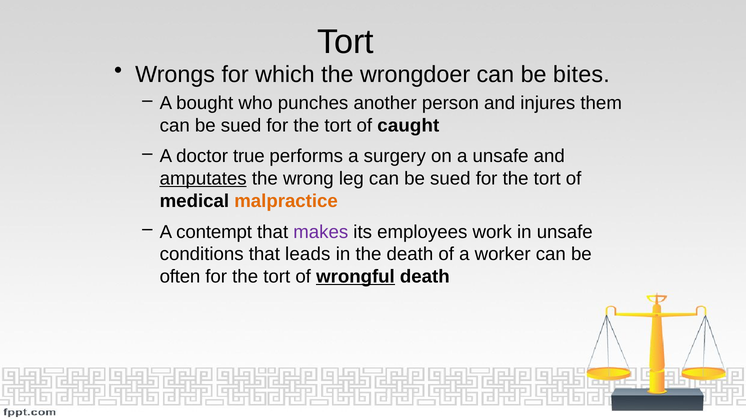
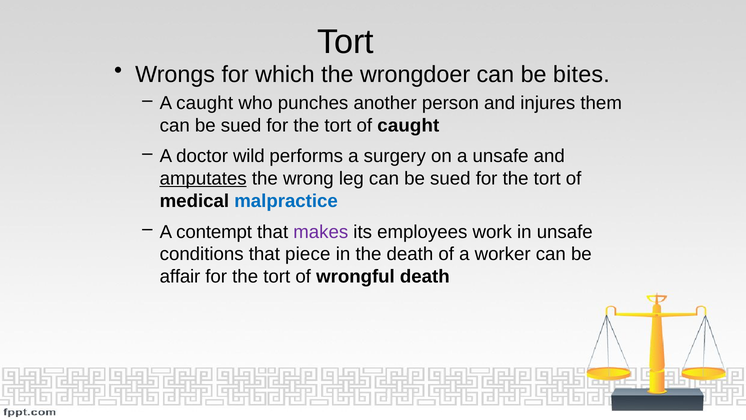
A bought: bought -> caught
true: true -> wild
malpractice colour: orange -> blue
leads: leads -> piece
often: often -> affair
wrongful underline: present -> none
